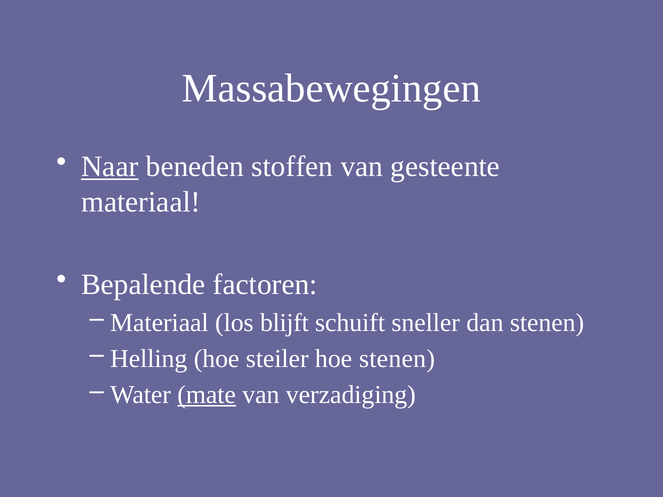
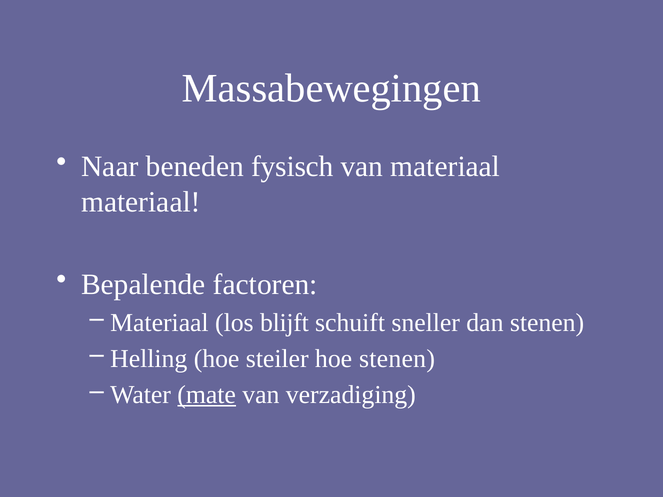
Naar underline: present -> none
stoffen: stoffen -> fysisch
van gesteente: gesteente -> materiaal
